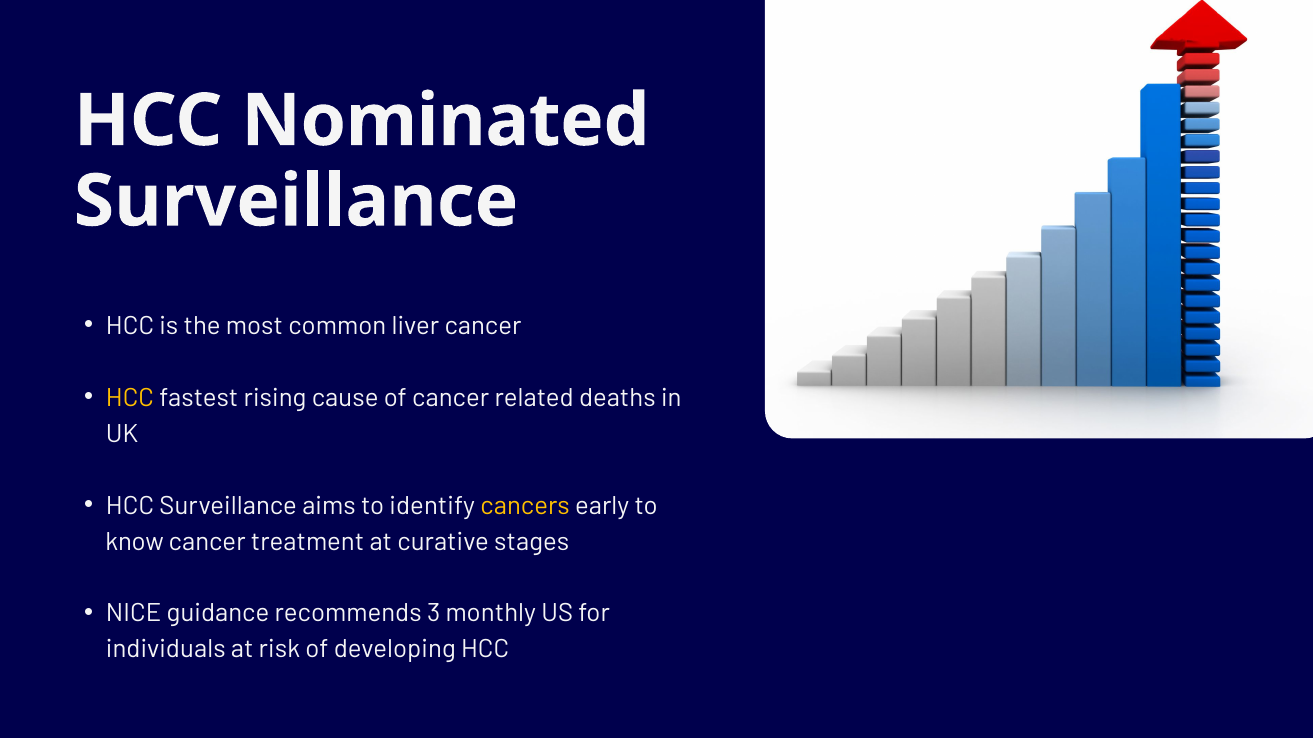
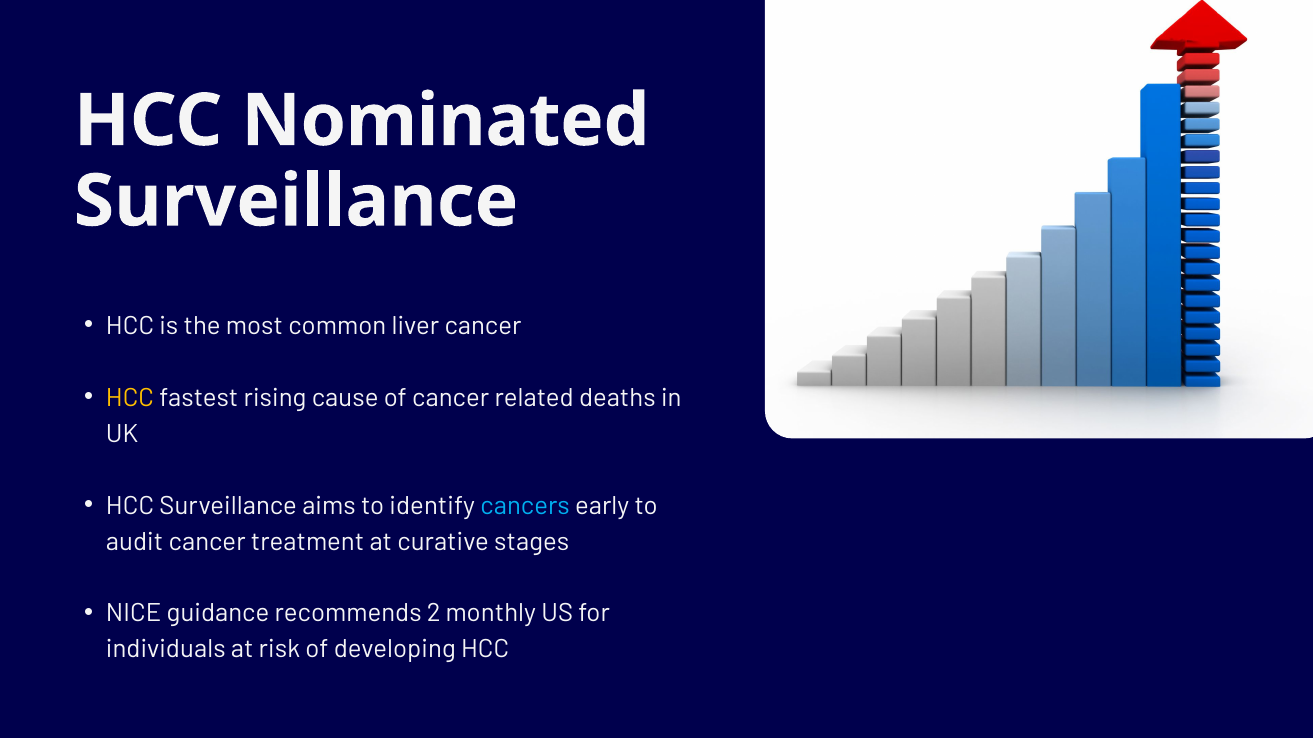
cancers colour: yellow -> light blue
know: know -> audit
3: 3 -> 2
